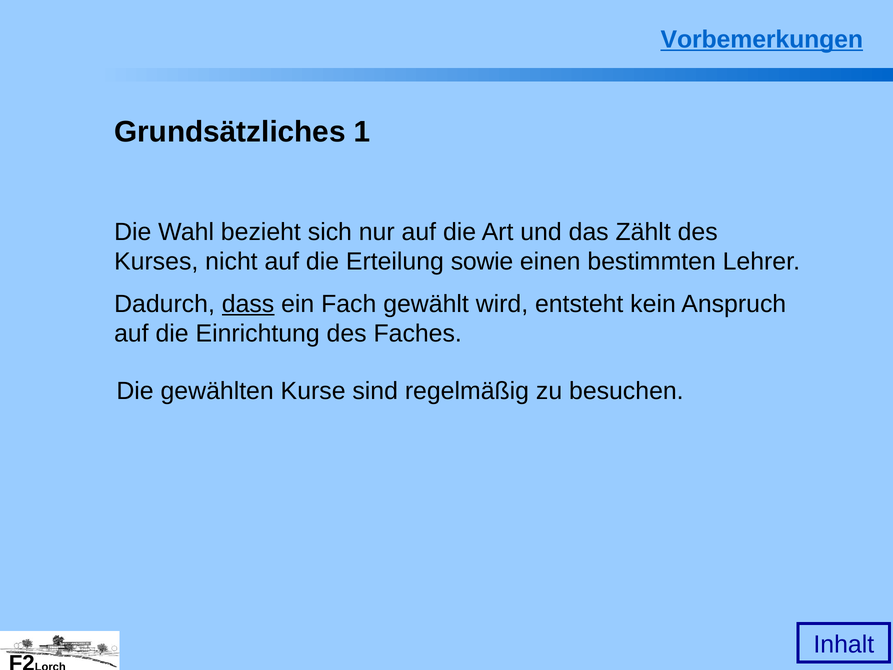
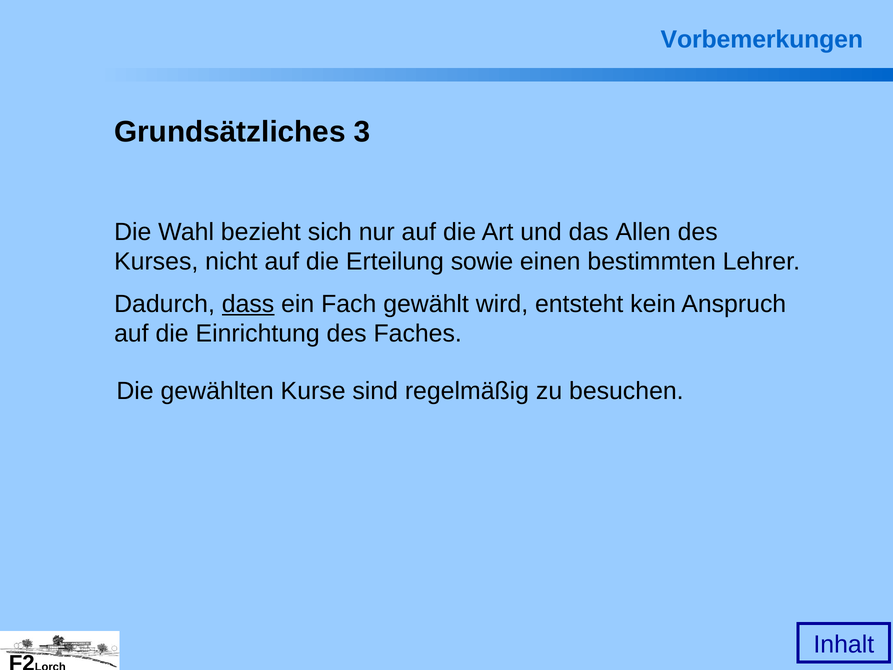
Vorbemerkungen underline: present -> none
1: 1 -> 3
Zählt: Zählt -> Allen
